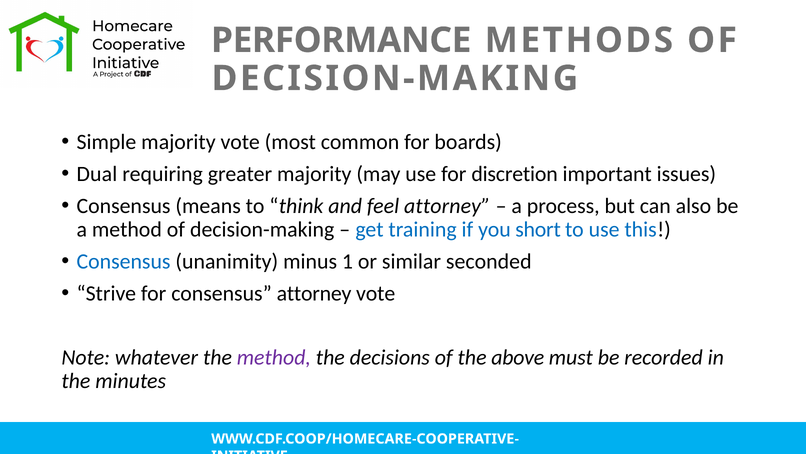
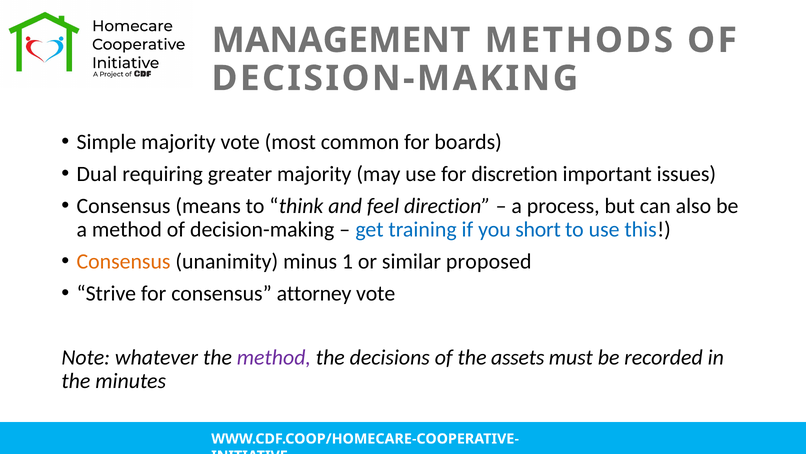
PERFORMANCE: PERFORMANCE -> MANAGEMENT
feel attorney: attorney -> direction
Consensus at (124, 261) colour: blue -> orange
seconded: seconded -> proposed
above: above -> assets
